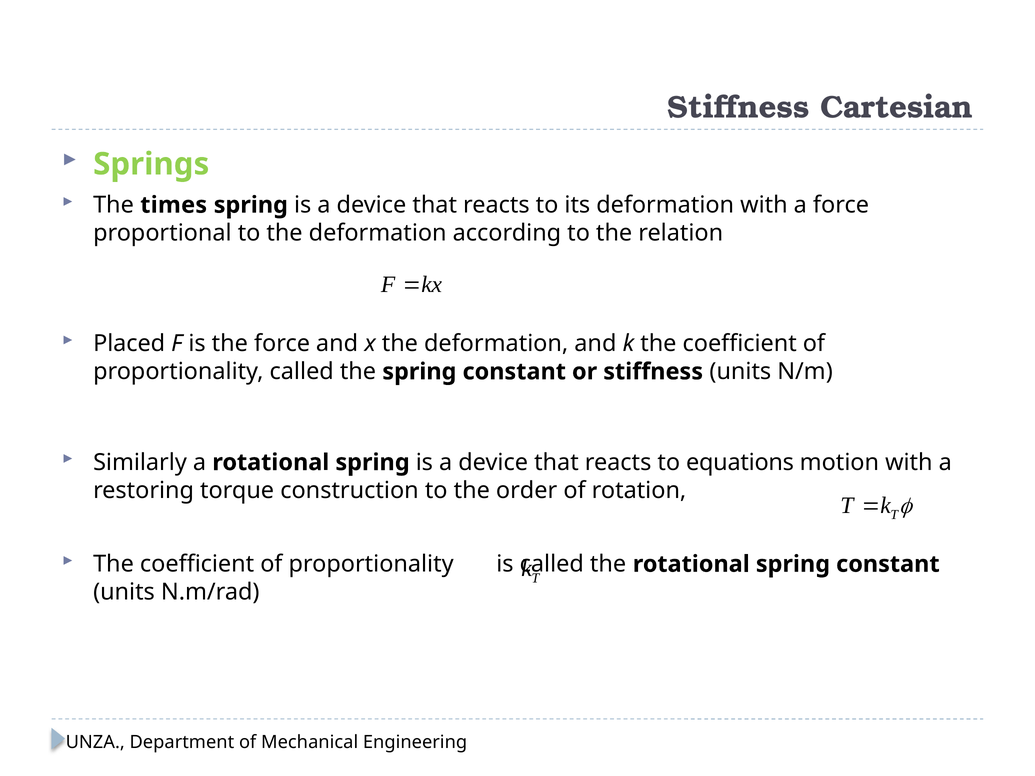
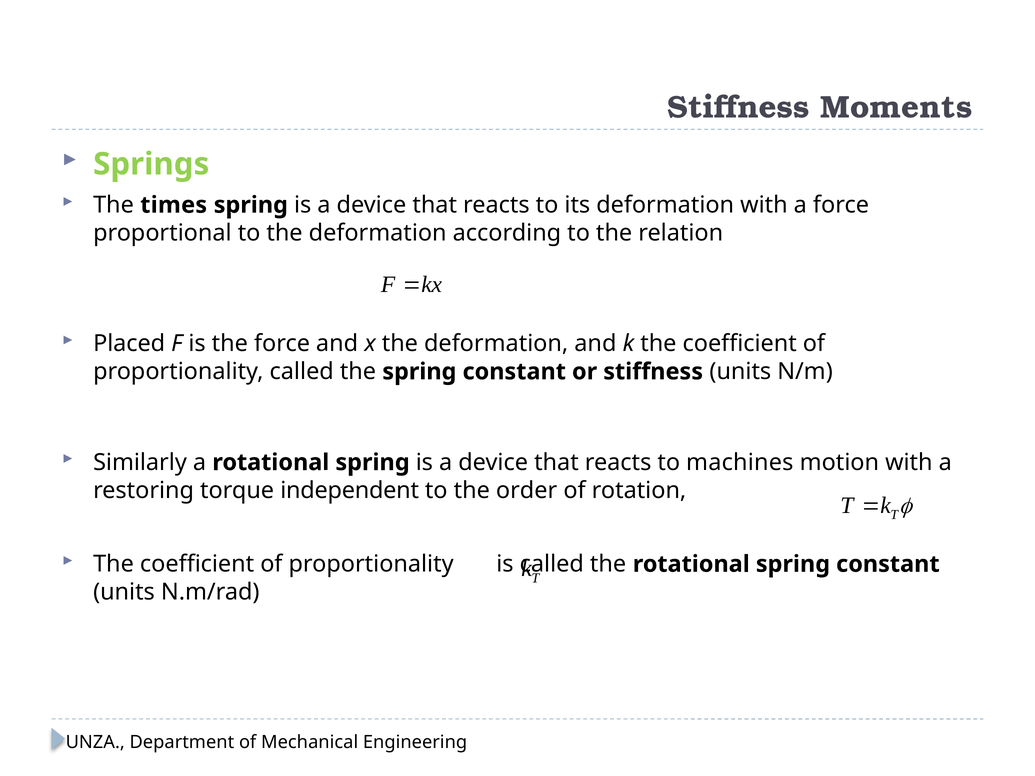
Cartesian: Cartesian -> Moments
equations: equations -> machines
construction: construction -> independent
